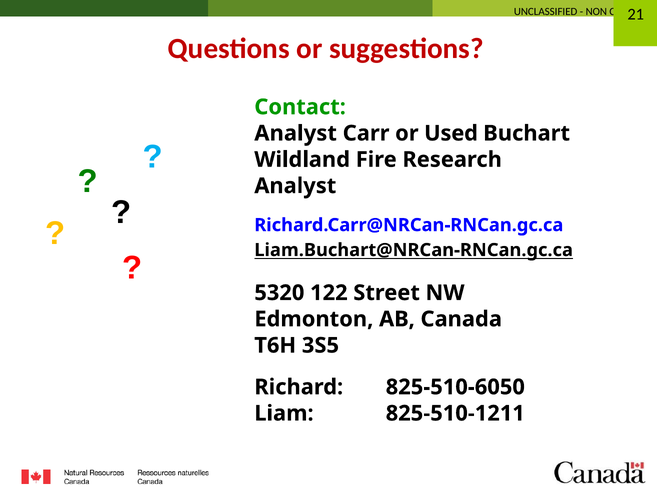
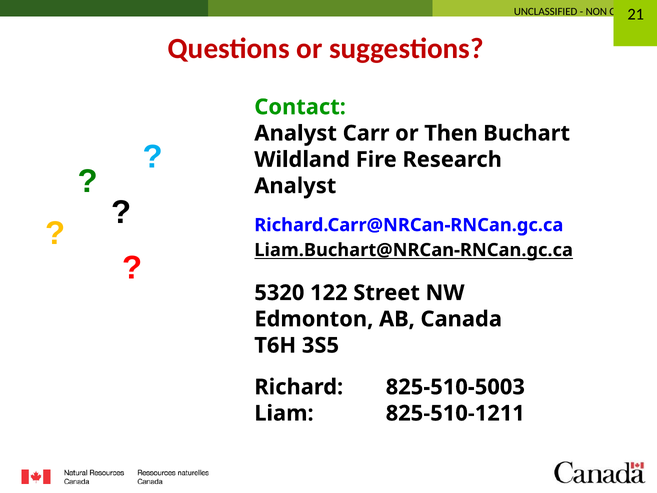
Used: Used -> Then
825-510-6050: 825-510-6050 -> 825-510-5003
